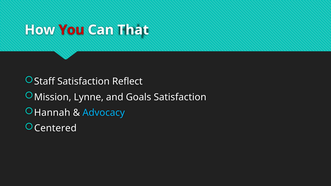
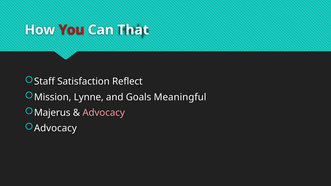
Goals Satisfaction: Satisfaction -> Meaningful
Hannah: Hannah -> Majerus
Advocacy at (104, 113) colour: light blue -> pink
Centered at (55, 128): Centered -> Advocacy
